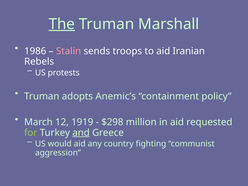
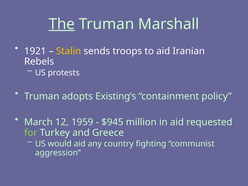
1986: 1986 -> 1921
Stalin colour: pink -> yellow
Anemic’s: Anemic’s -> Existing’s
1919: 1919 -> 1959
$298: $298 -> $945
and underline: present -> none
